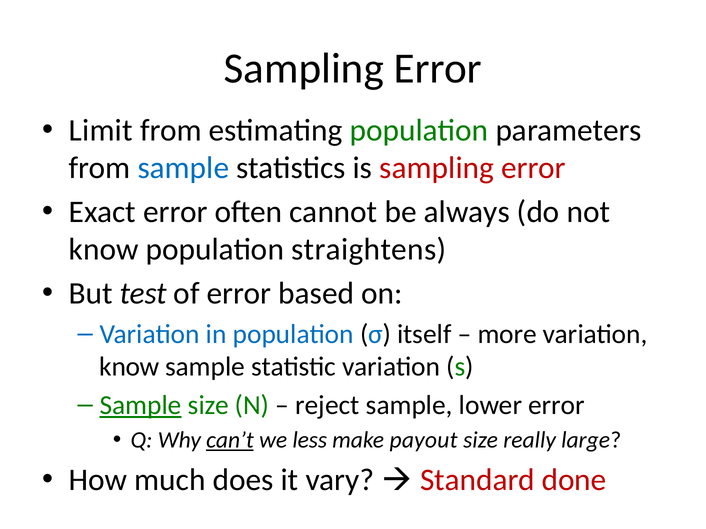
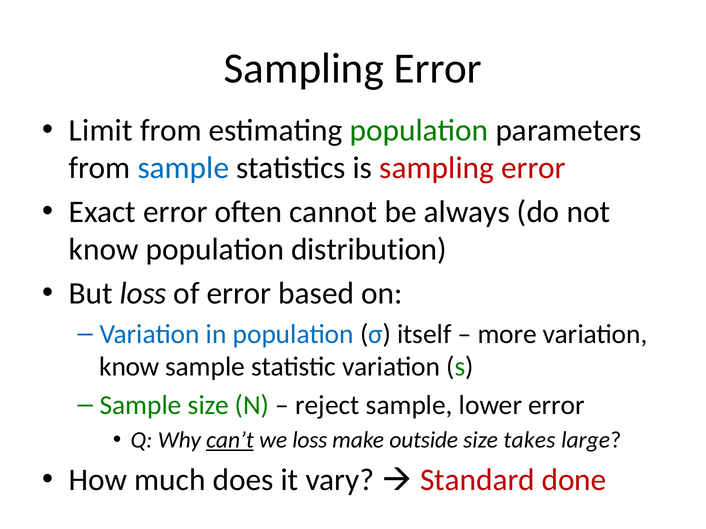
straightens: straightens -> distribution
But test: test -> loss
Sample at (141, 406) underline: present -> none
we less: less -> loss
payout: payout -> outside
really: really -> takes
